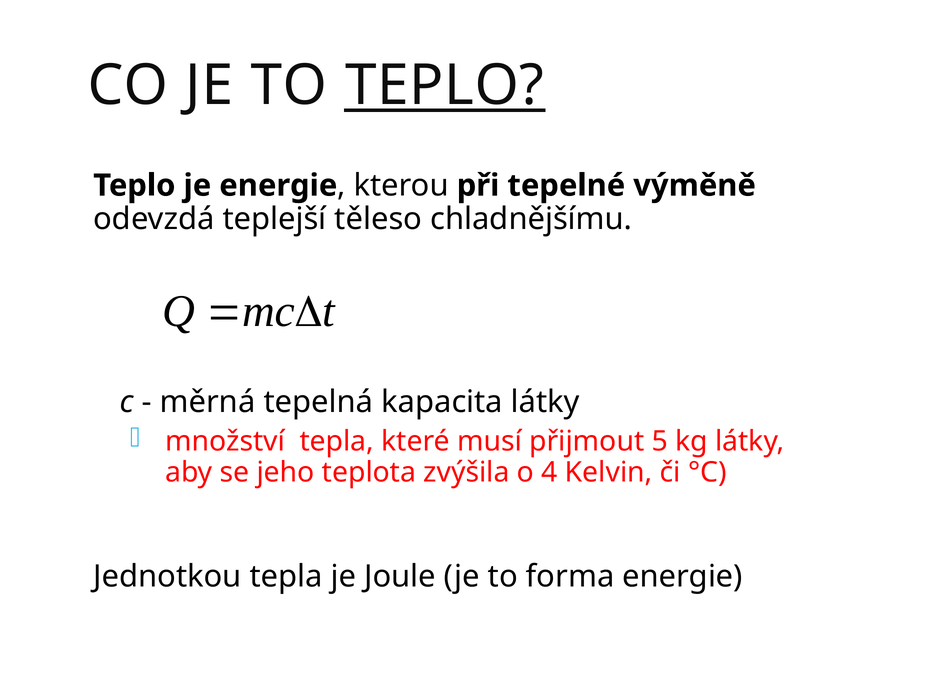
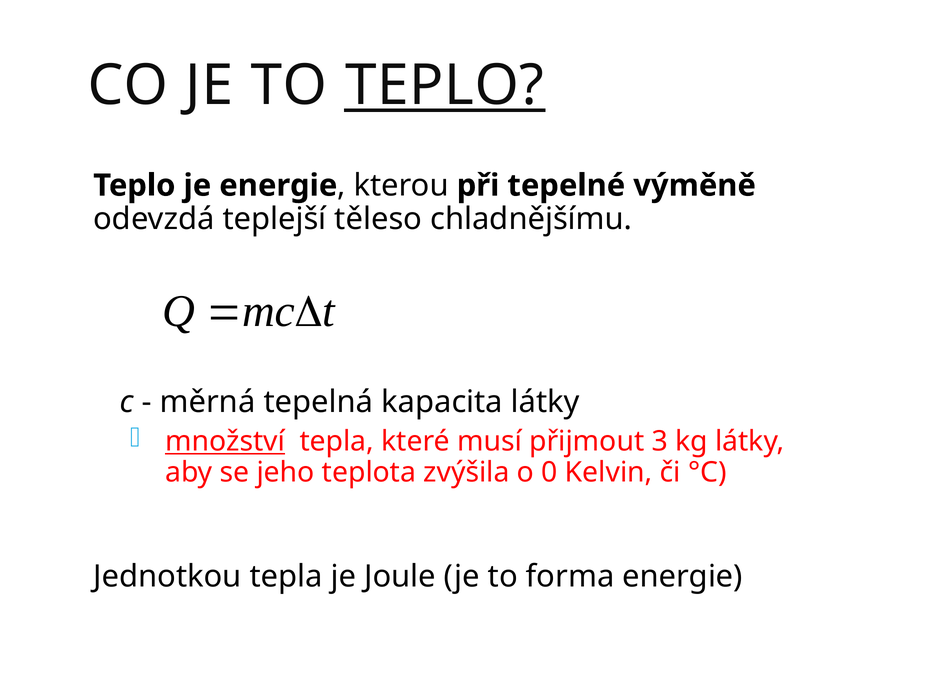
množství underline: none -> present
5: 5 -> 3
4: 4 -> 0
